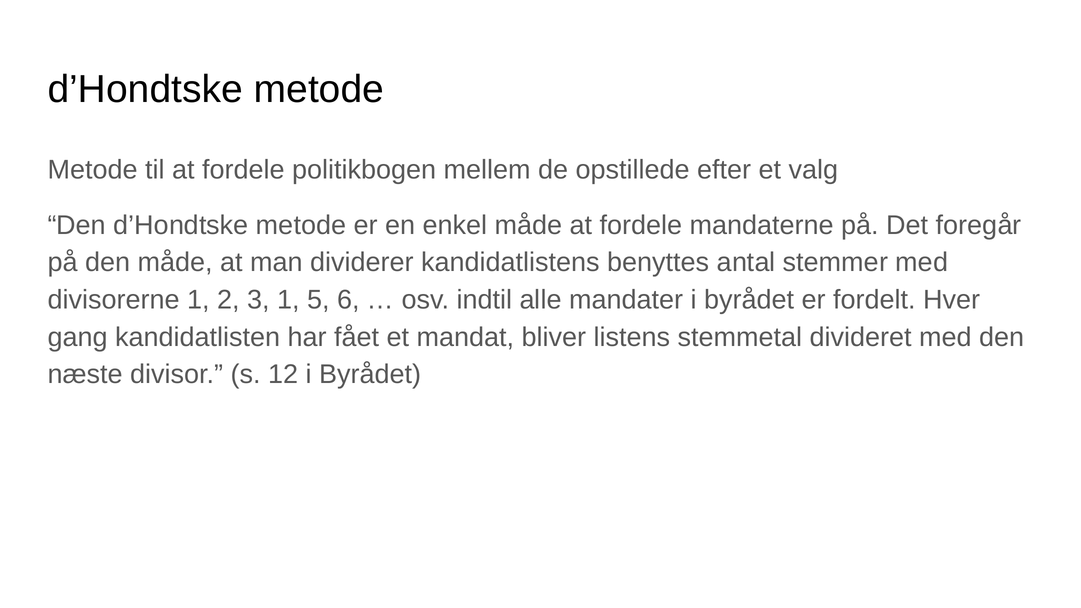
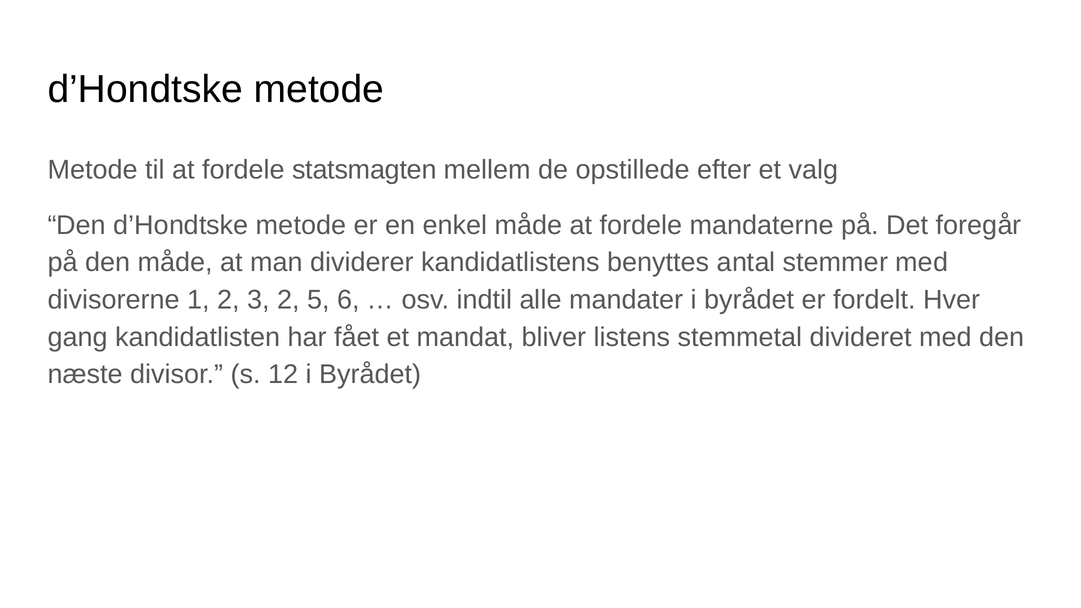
politikbogen: politikbogen -> statsmagten
3 1: 1 -> 2
